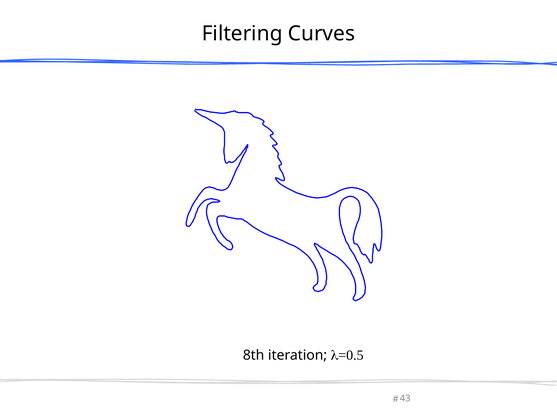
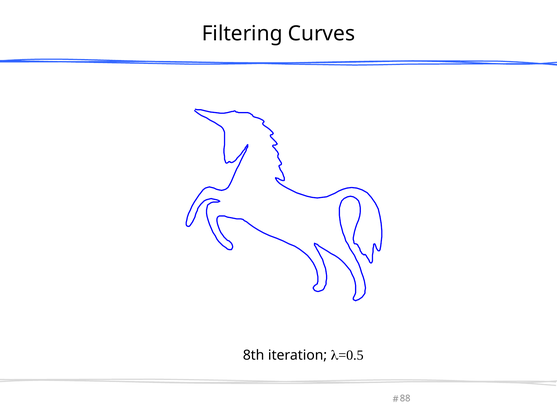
43: 43 -> 88
